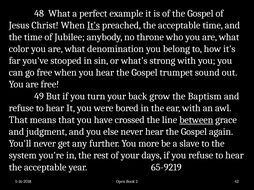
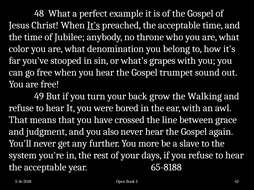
strong: strong -> grapes
Baptism: Baptism -> Walking
between underline: present -> none
else: else -> also
65-9219: 65-9219 -> 65-8188
